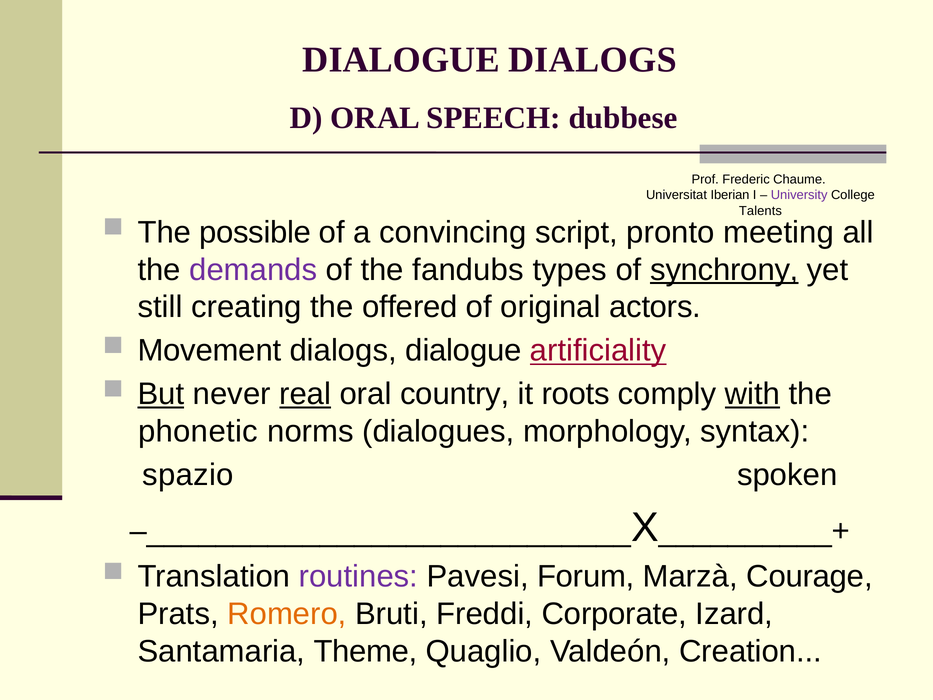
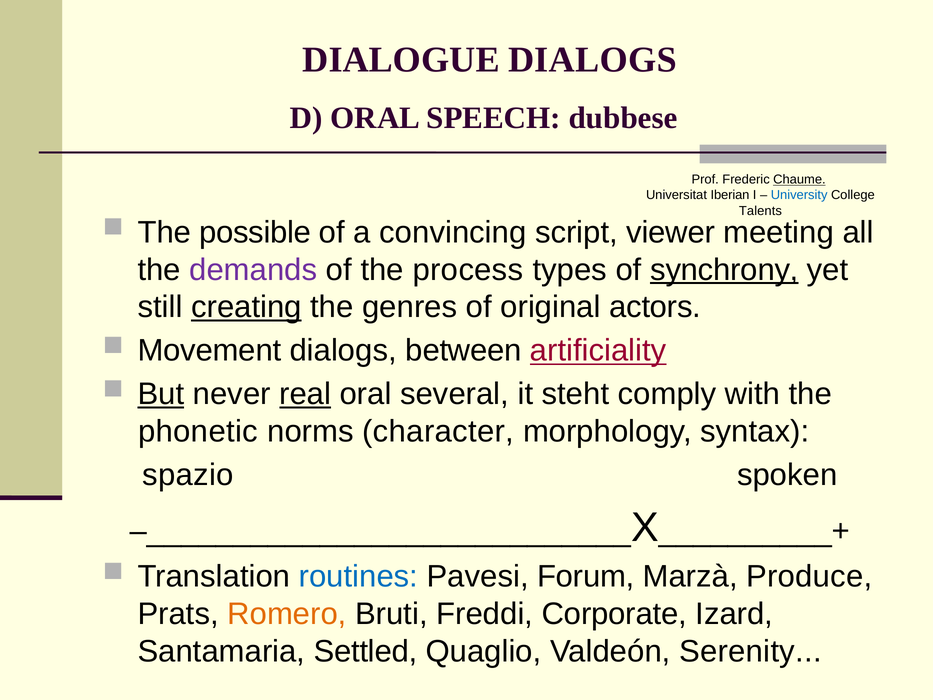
Chaume underline: none -> present
University colour: purple -> blue
pronto: pronto -> viewer
fandubs: fandubs -> process
creating underline: none -> present
offered: offered -> genres
dialogs dialogue: dialogue -> between
country: country -> several
roots: roots -> steht
with underline: present -> none
dialogues: dialogues -> character
routines colour: purple -> blue
Courage: Courage -> Produce
Theme: Theme -> Settled
Creation: Creation -> Serenity
